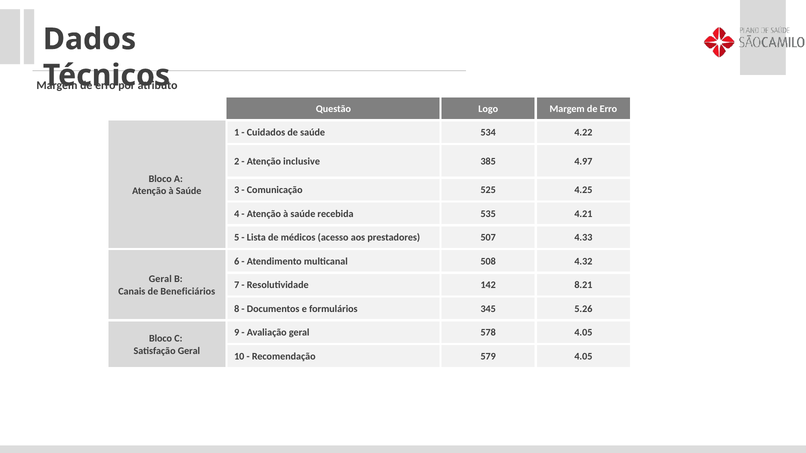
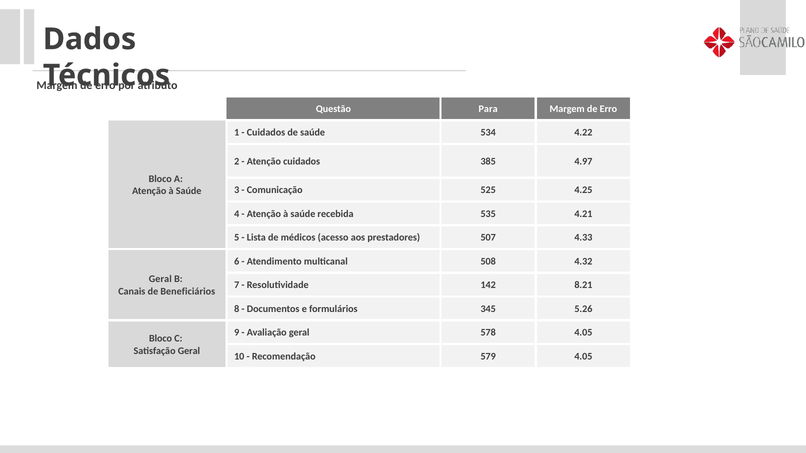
Logo: Logo -> Para
Atenção inclusive: inclusive -> cuidados
